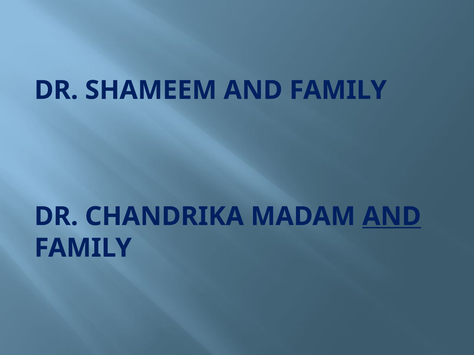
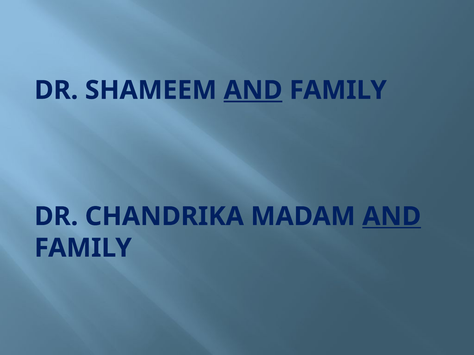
AND at (253, 90) underline: none -> present
